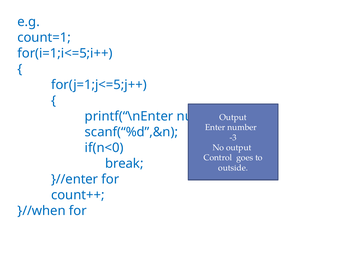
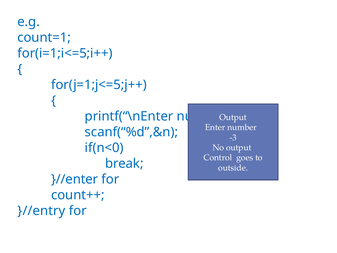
}//when: }//when -> }//entry
